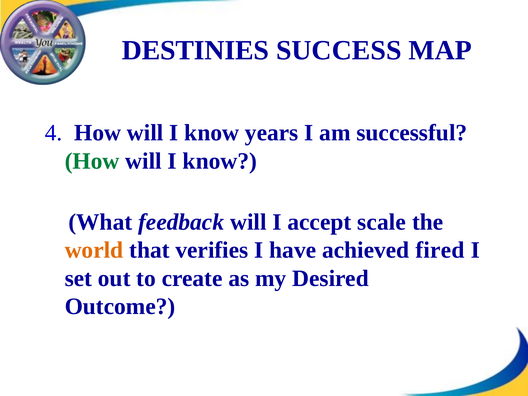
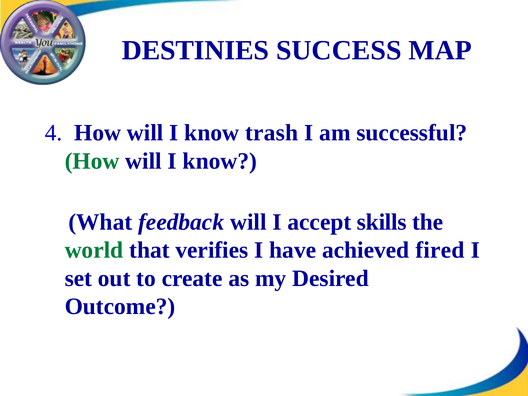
years: years -> trash
scale: scale -> skills
world colour: orange -> green
